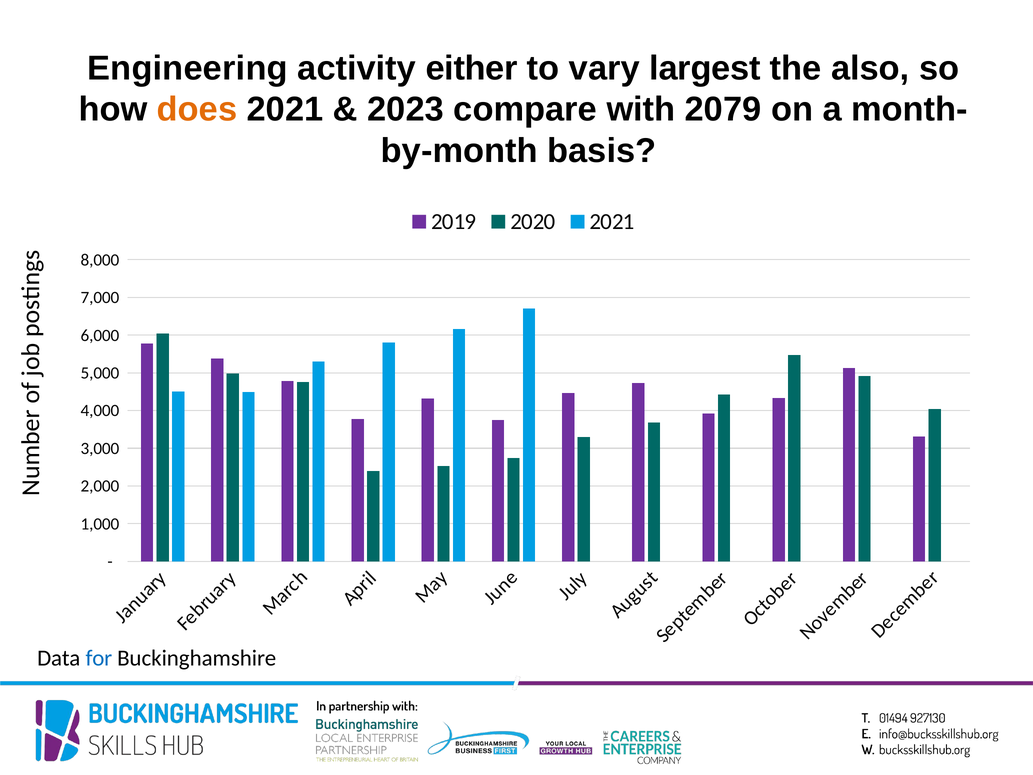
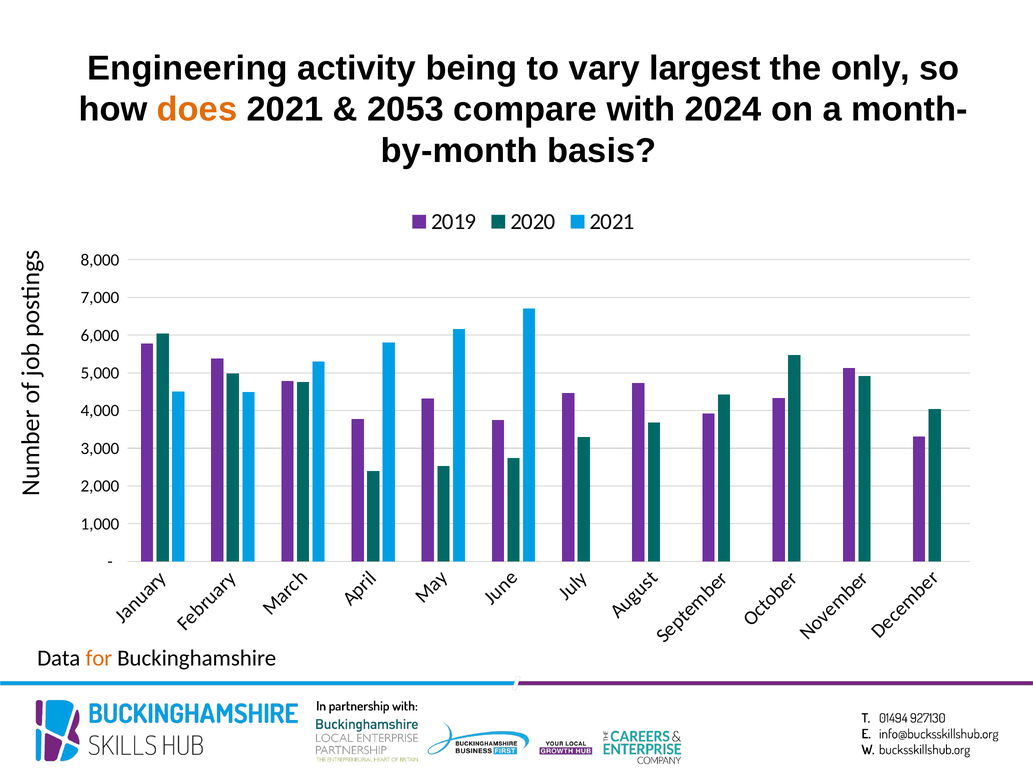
either: either -> being
also: also -> only
2023: 2023 -> 2053
2079: 2079 -> 2024
for colour: blue -> orange
